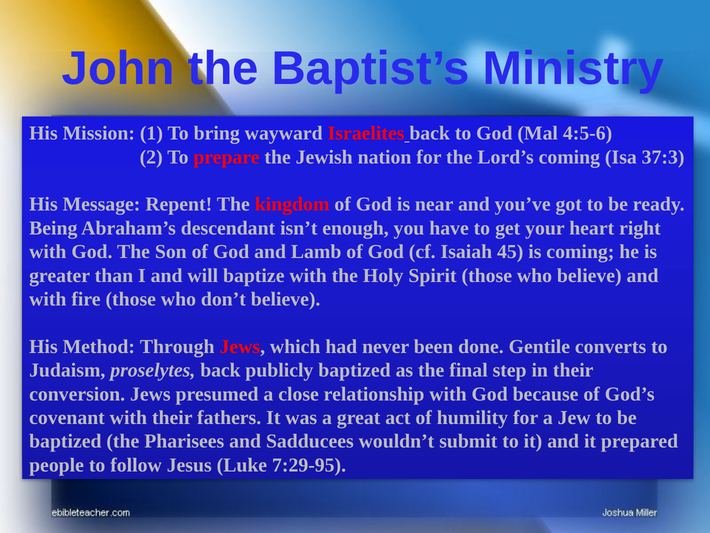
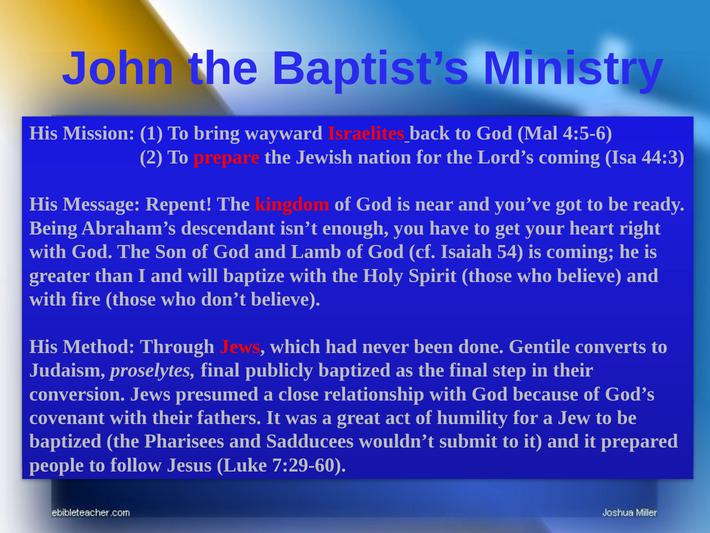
37:3: 37:3 -> 44:3
45: 45 -> 54
proselytes back: back -> final
7:29-95: 7:29-95 -> 7:29-60
